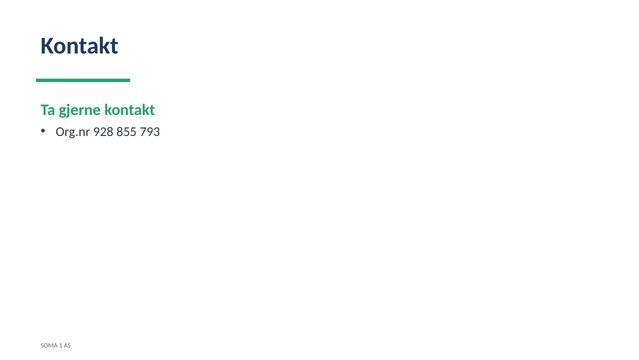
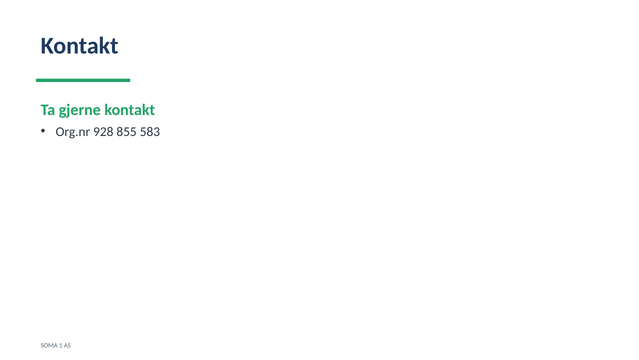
793: 793 -> 583
